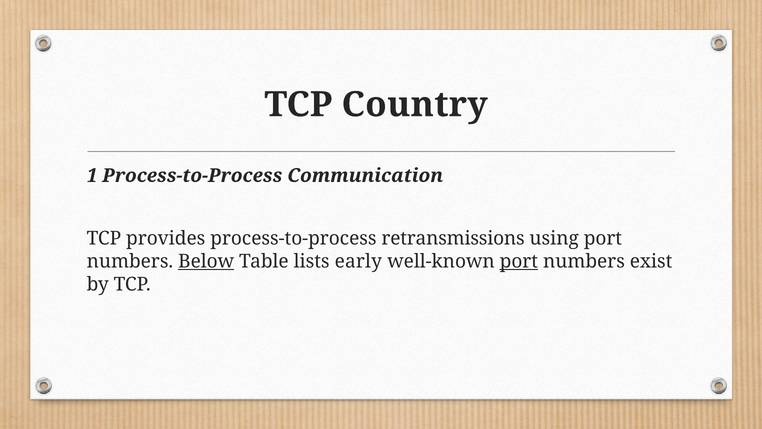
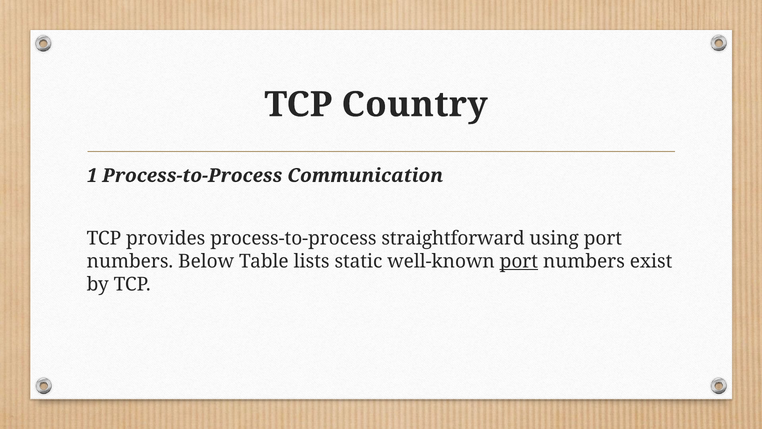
retransmissions: retransmissions -> straightforward
Below underline: present -> none
early: early -> static
